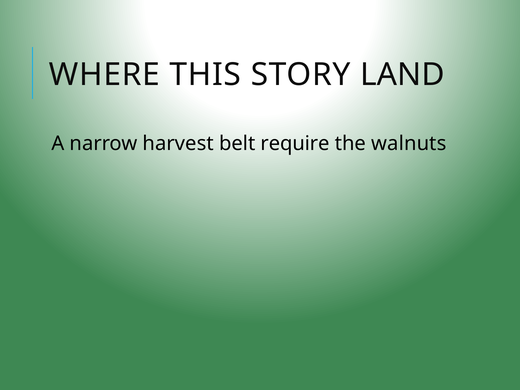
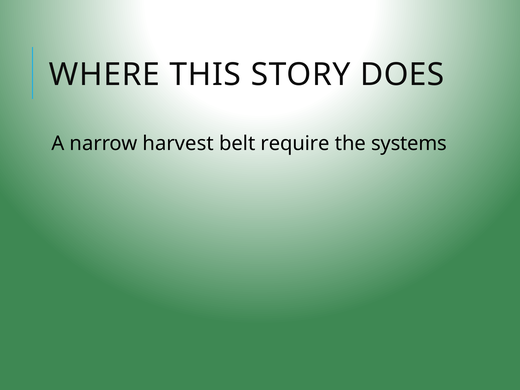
LAND: LAND -> DOES
walnuts: walnuts -> systems
